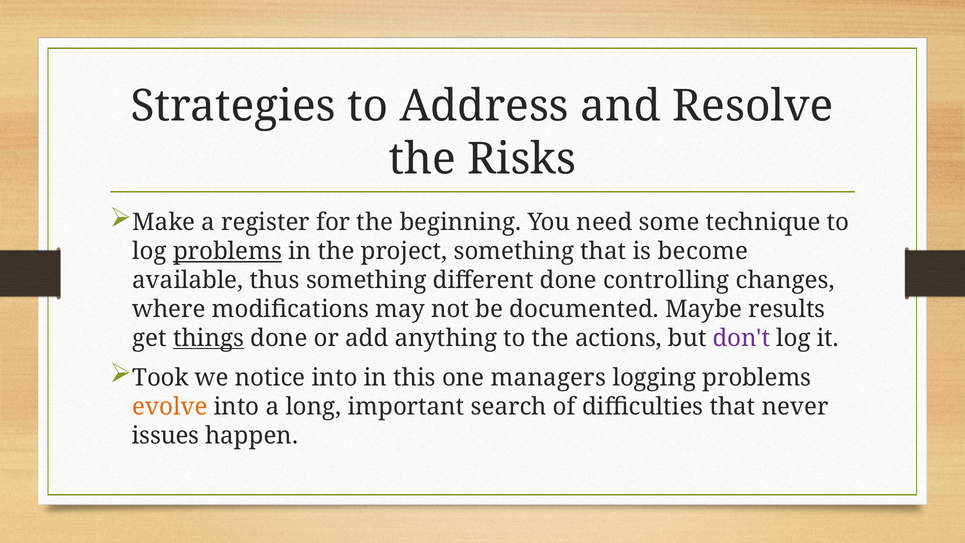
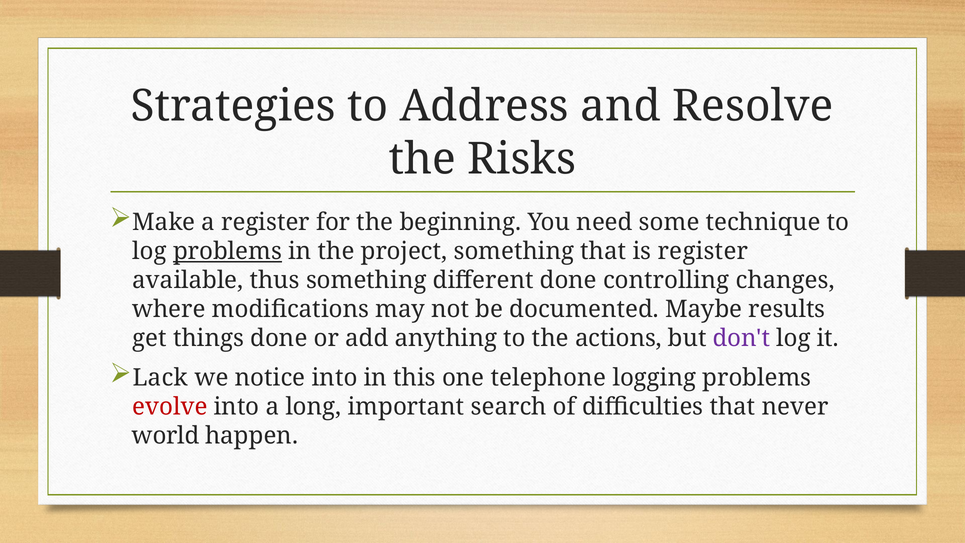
is become: become -> register
things underline: present -> none
Took: Took -> Lack
managers: managers -> telephone
evolve colour: orange -> red
issues: issues -> world
